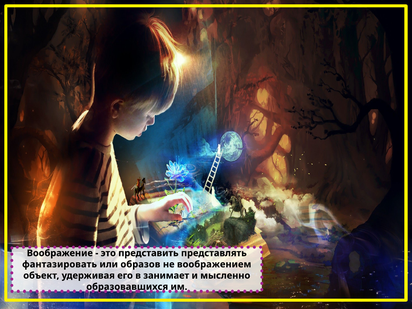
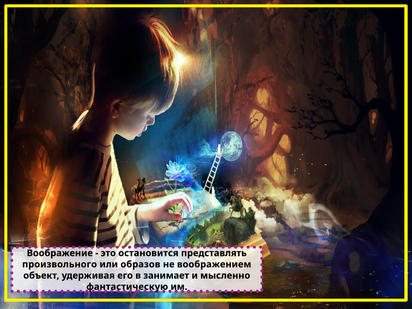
представить: представить -> остановится
фантазировать: фантазировать -> произвольного
образовавшихся: образовавшихся -> фантастическую
